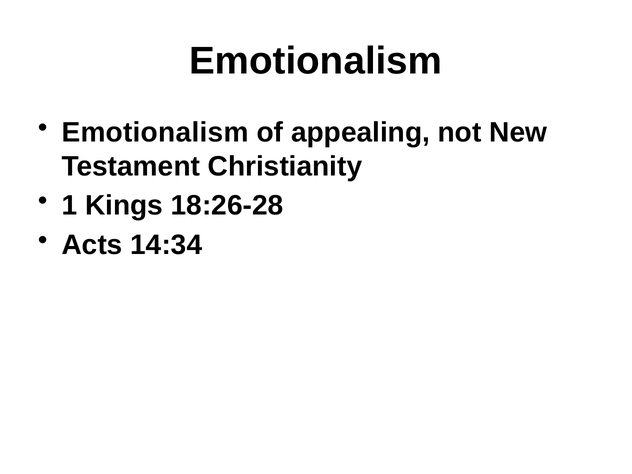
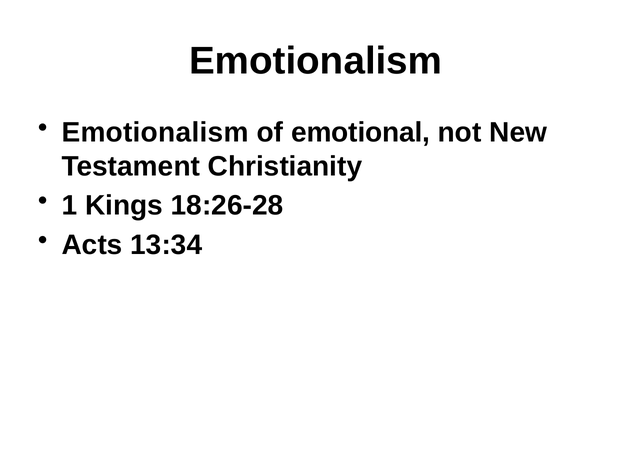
appealing: appealing -> emotional
14:34: 14:34 -> 13:34
